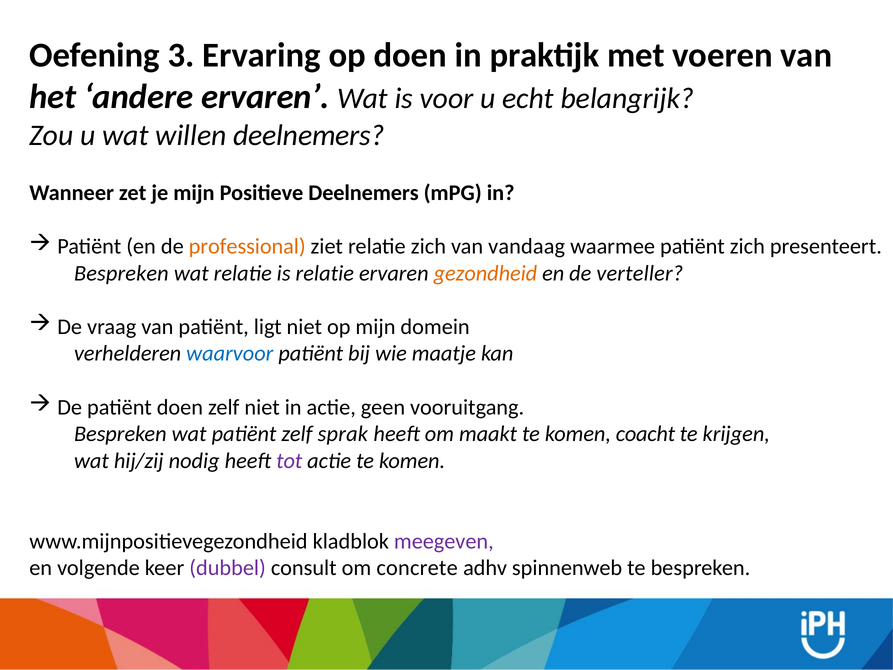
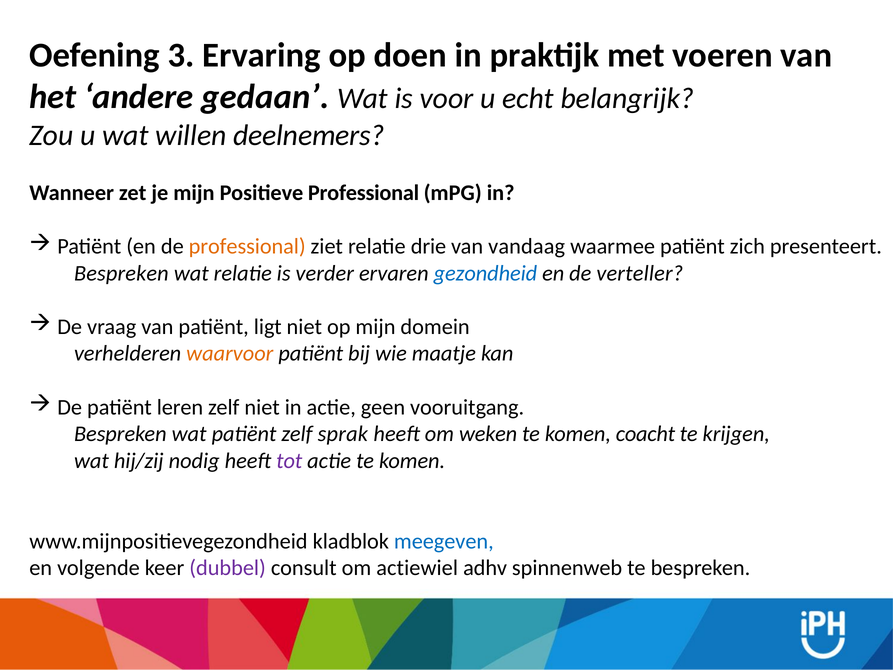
andere ervaren: ervaren -> gedaan
Positieve Deelnemers: Deelnemers -> Professional
relatie zich: zich -> drie
is relatie: relatie -> verder
gezondheid colour: orange -> blue
waarvoor colour: blue -> orange
patiënt doen: doen -> leren
maakt: maakt -> weken
meegeven colour: purple -> blue
concrete: concrete -> actiewiel
